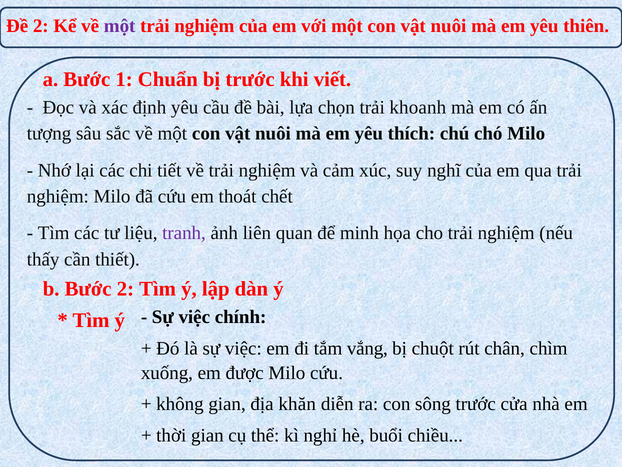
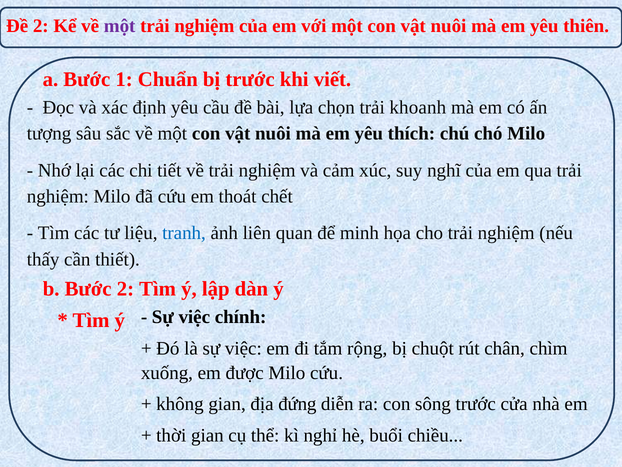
tranh colour: purple -> blue
vắng: vắng -> rộng
khăn: khăn -> đứng
